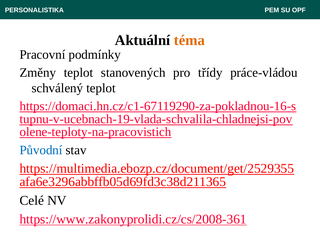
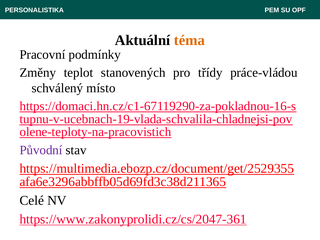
schválený teplot: teplot -> místo
Původní colour: blue -> purple
https://www.zakonyprolidi.cz/cs/2008-361: https://www.zakonyprolidi.cz/cs/2008-361 -> https://www.zakonyprolidi.cz/cs/2047-361
